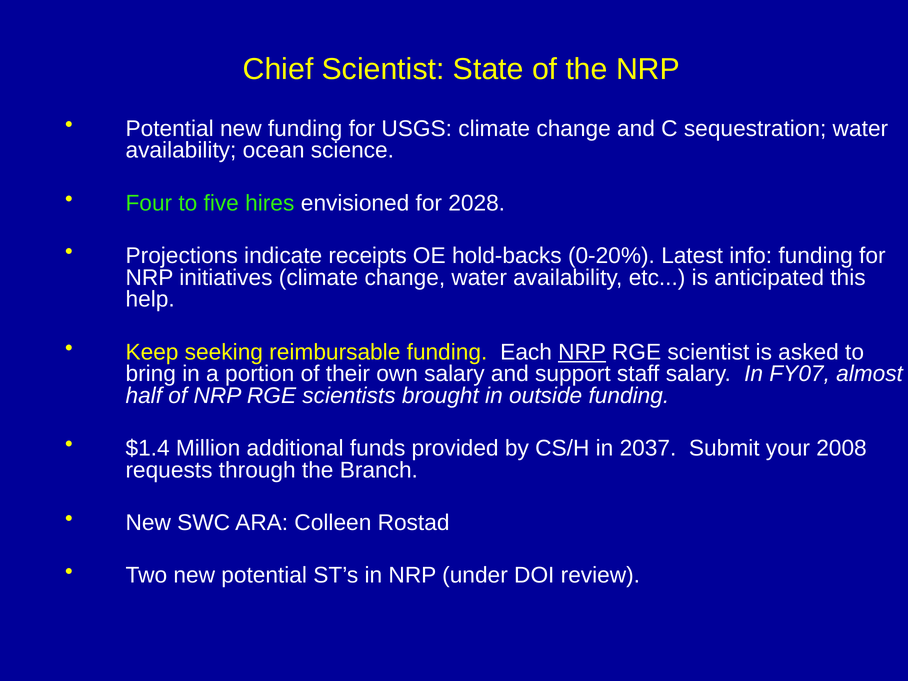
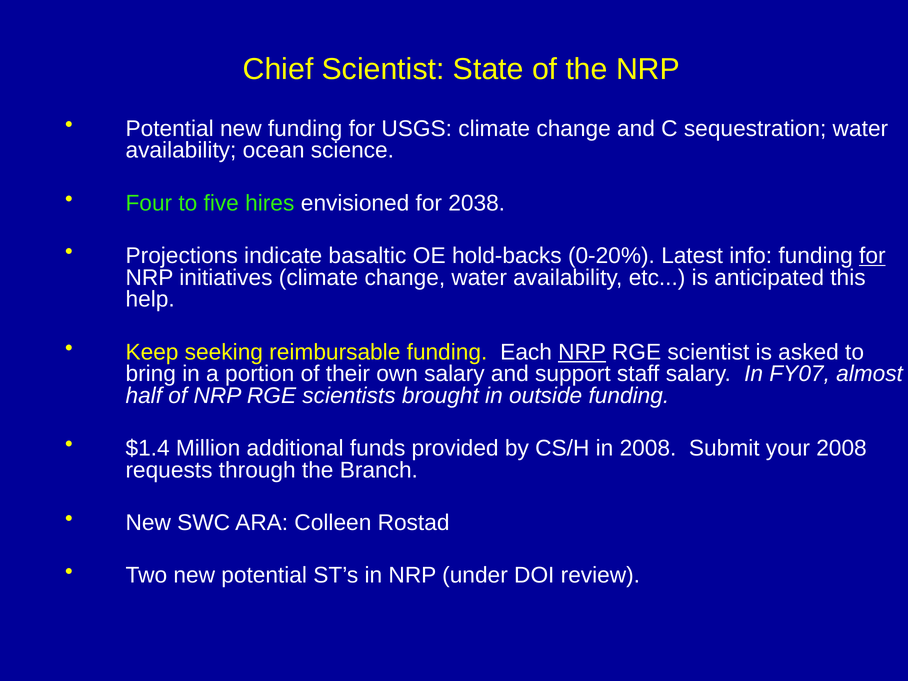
2028: 2028 -> 2038
receipts: receipts -> basaltic
for at (872, 256) underline: none -> present
in 2037: 2037 -> 2008
